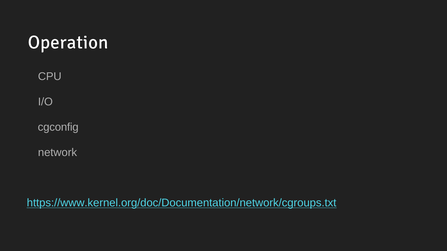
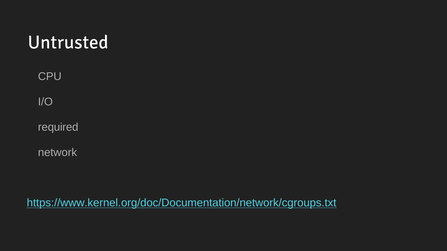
Operation: Operation -> Untrusted
cgconfig: cgconfig -> required
